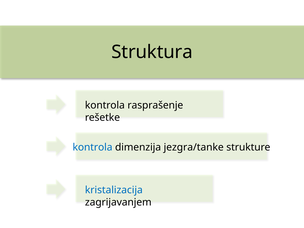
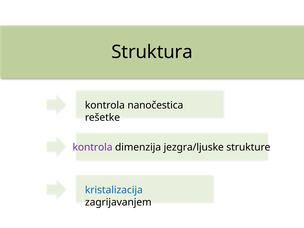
rasprašenje: rasprašenje -> nanočestica
kontrola at (93, 147) colour: blue -> purple
jezgra/tanke: jezgra/tanke -> jezgra/ljuske
